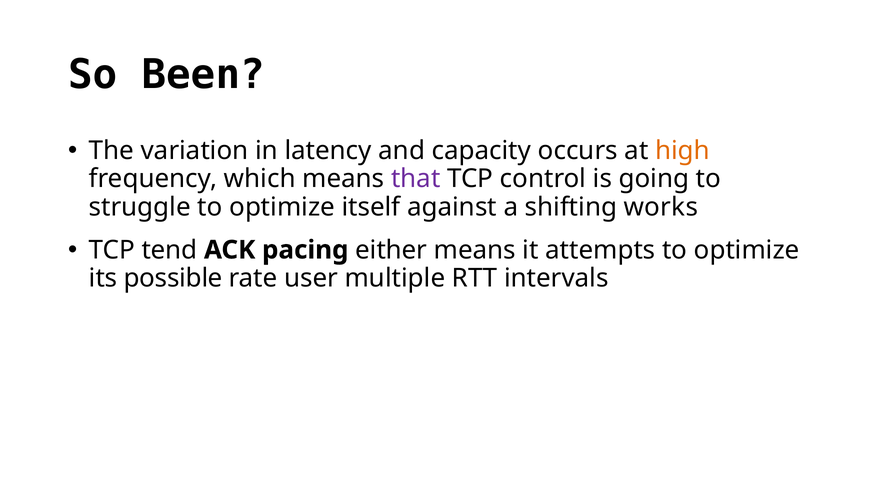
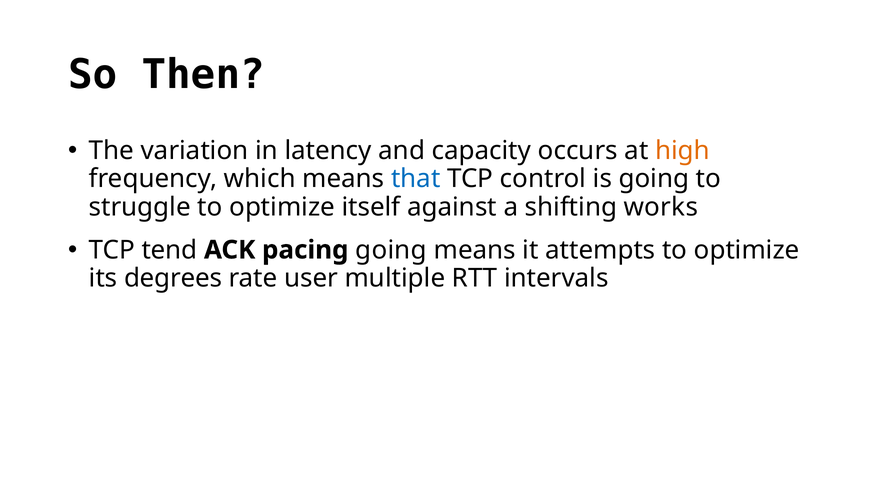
Been: Been -> Then
that colour: purple -> blue
pacing either: either -> going
possible: possible -> degrees
